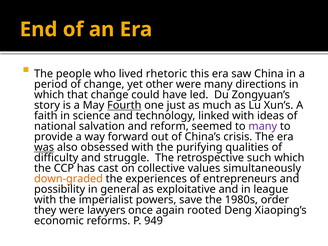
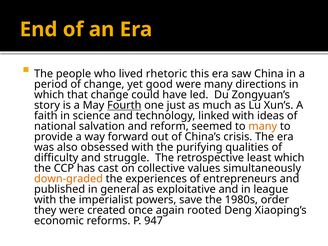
other: other -> good
many at (263, 126) colour: purple -> orange
was underline: present -> none
such: such -> least
possibility: possibility -> published
lawyers: lawyers -> created
949: 949 -> 947
